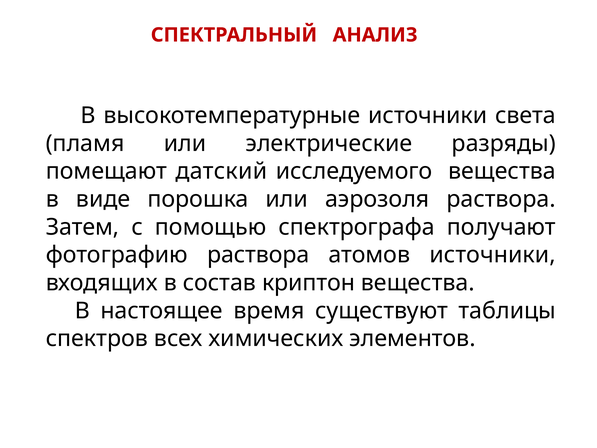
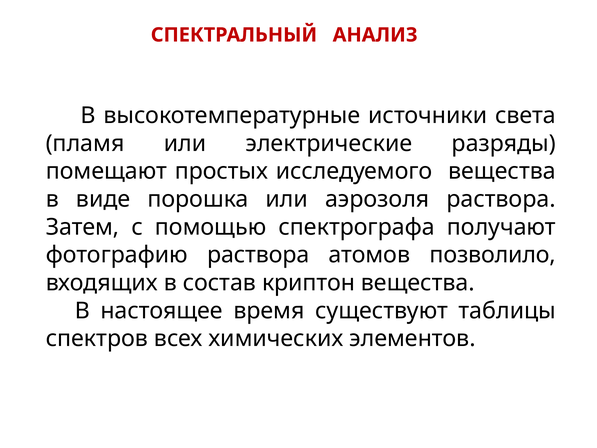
датский: датский -> простых
атомов источники: источники -> позволило
